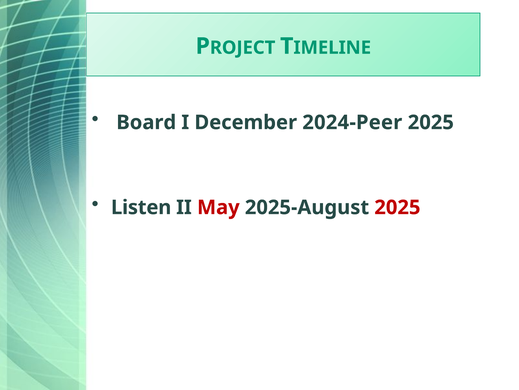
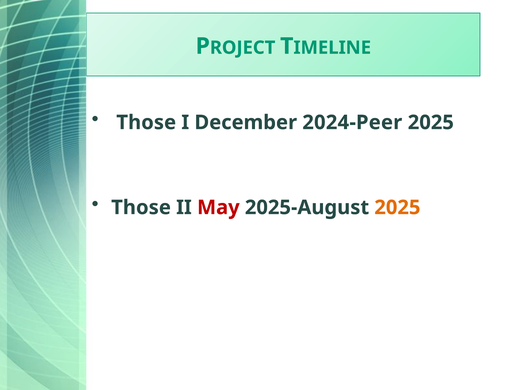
Board at (146, 122): Board -> Those
Listen at (141, 207): Listen -> Those
2025 at (397, 207) colour: red -> orange
